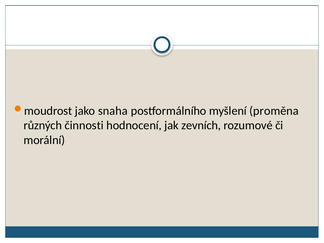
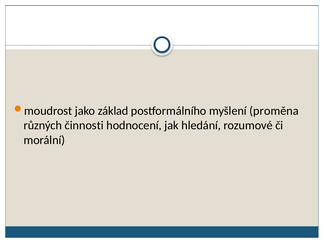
snaha: snaha -> základ
zevních: zevních -> hledání
